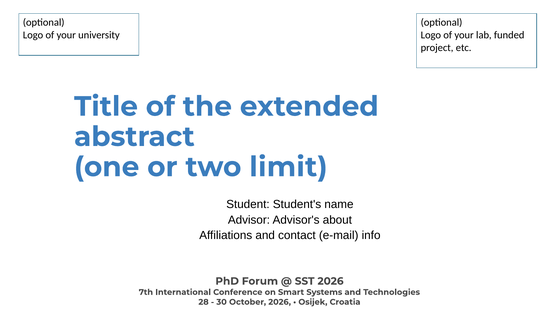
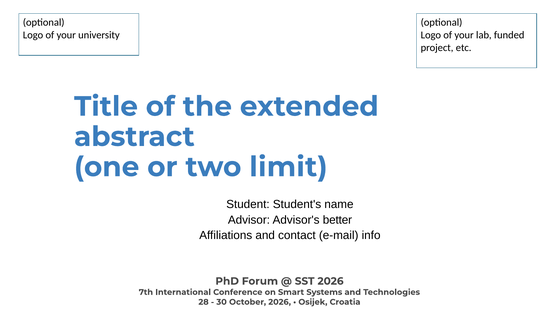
about: about -> better
